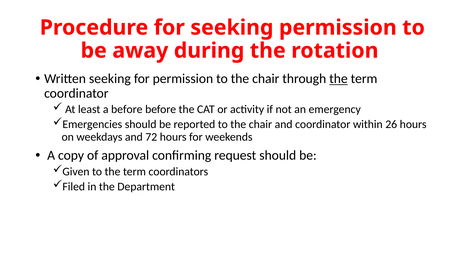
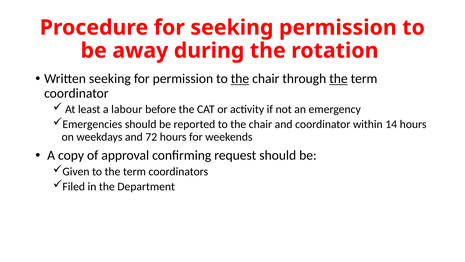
the at (240, 79) underline: none -> present
a before: before -> labour
26: 26 -> 14
